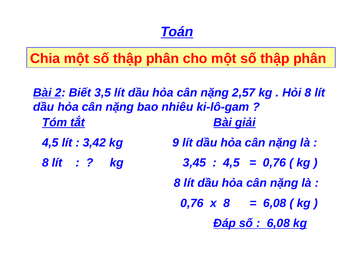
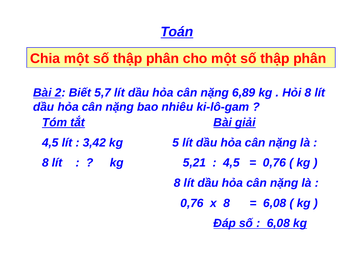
3,5: 3,5 -> 5,7
2,57: 2,57 -> 6,89
9: 9 -> 5
3,45: 3,45 -> 5,21
